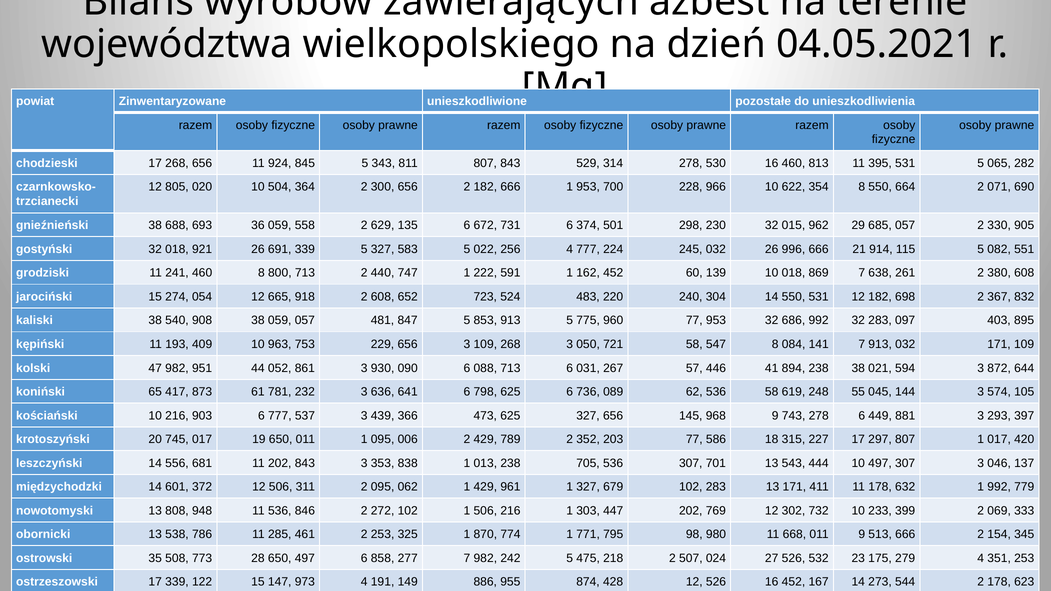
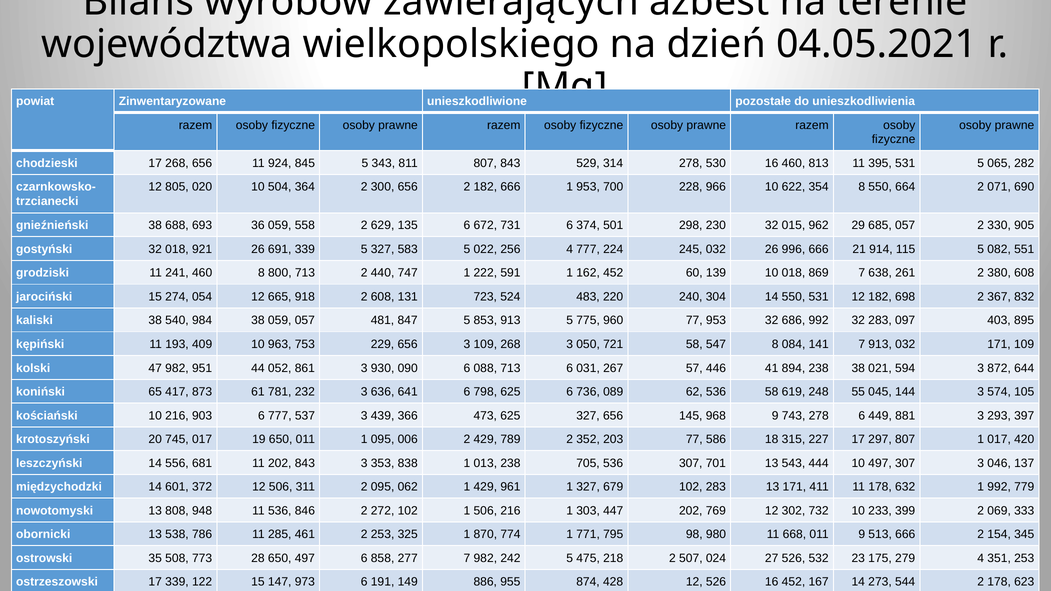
652: 652 -> 131
908: 908 -> 984
973 4: 4 -> 6
